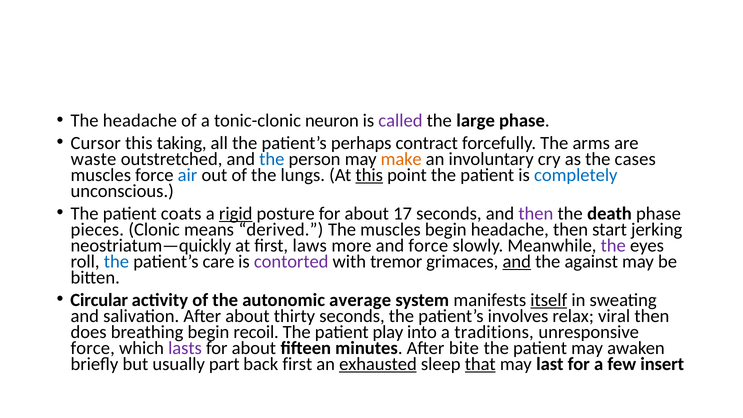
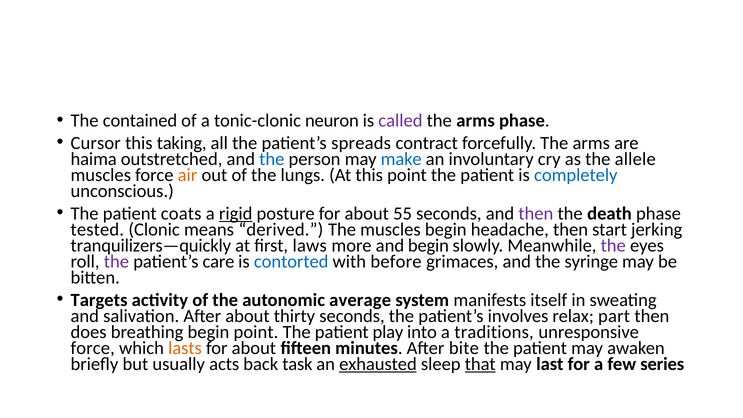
The headache: headache -> contained
large at (476, 121): large -> arms
perhaps: perhaps -> spreads
waste: waste -> haima
make colour: orange -> blue
cases: cases -> allele
air colour: blue -> orange
this at (369, 175) underline: present -> none
17: 17 -> 55
pieces: pieces -> tested
neostriatum—quickly: neostriatum—quickly -> tranquilizers—quickly
and force: force -> begin
the at (116, 262) colour: blue -> purple
contorted colour: purple -> blue
tremor: tremor -> before
and at (517, 262) underline: present -> none
against: against -> syringe
Circular: Circular -> Targets
itself underline: present -> none
viral: viral -> part
begin recoil: recoil -> point
lasts colour: purple -> orange
part: part -> acts
back first: first -> task
insert: insert -> series
